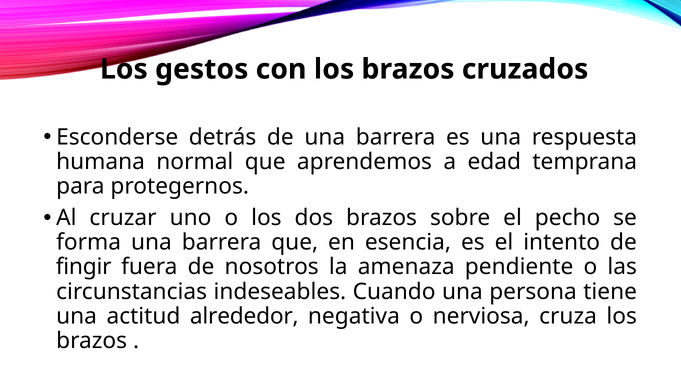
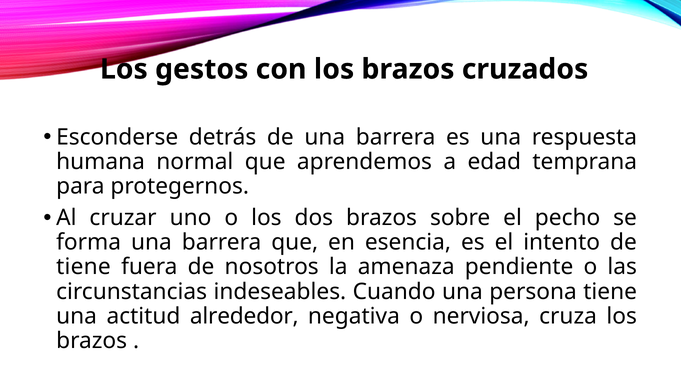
fingir at (84, 267): fingir -> tiene
